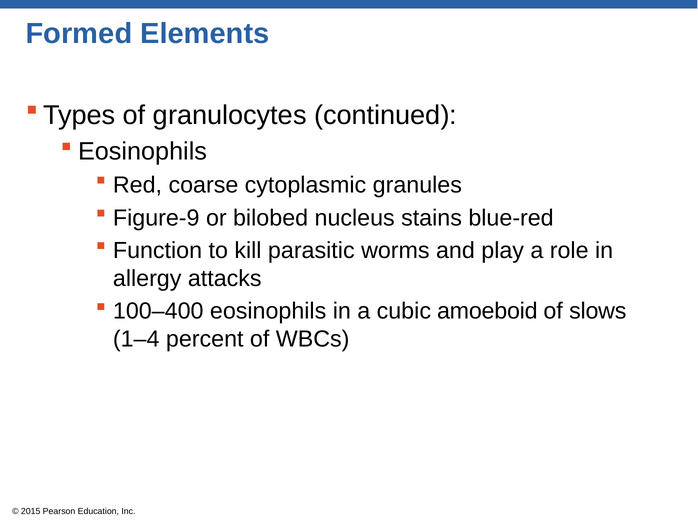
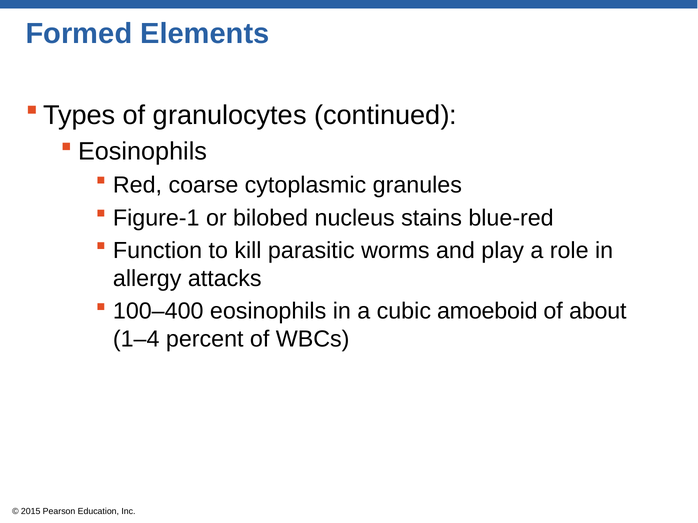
Figure-9: Figure-9 -> Figure-1
slows: slows -> about
